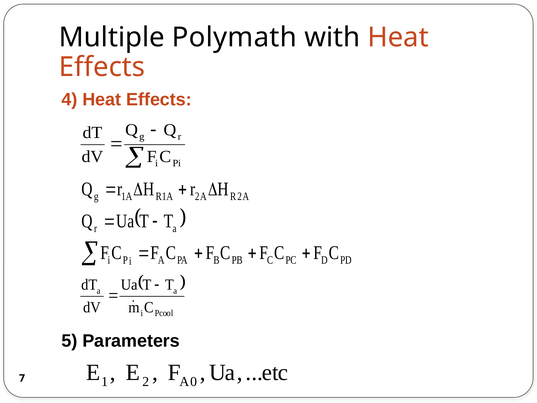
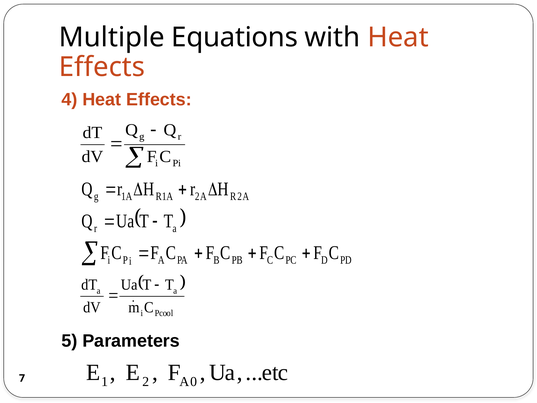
Polymath: Polymath -> Equations
